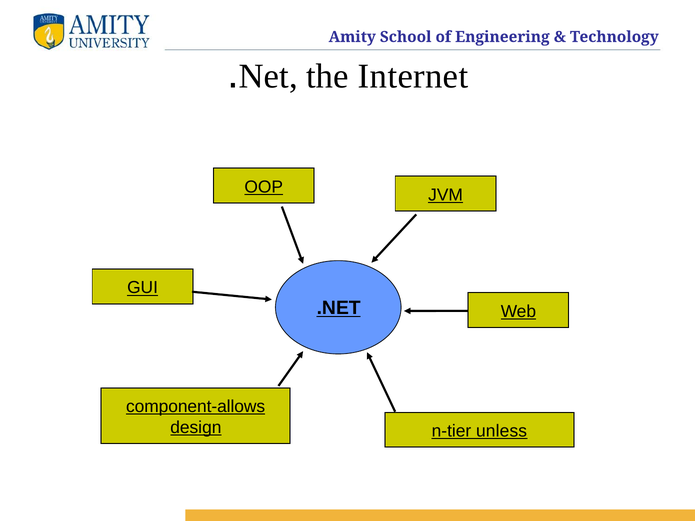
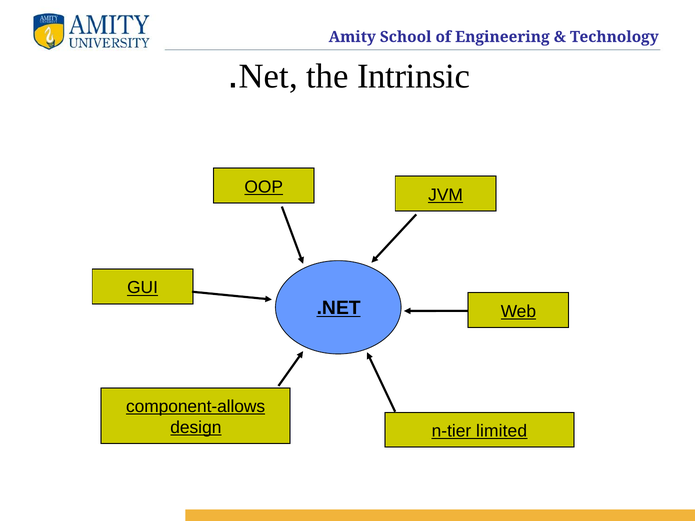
Internet: Internet -> Intrinsic
unless: unless -> limited
